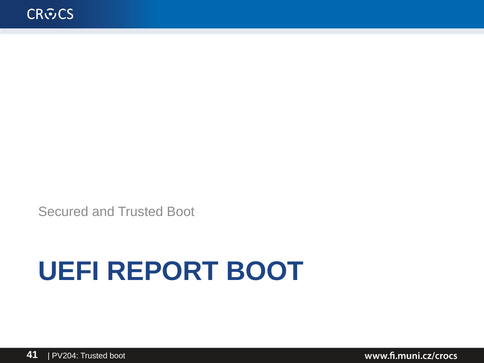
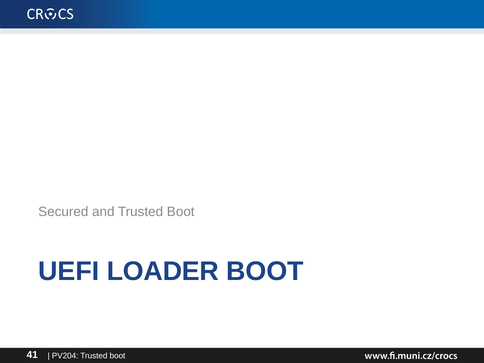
REPORT: REPORT -> LOADER
